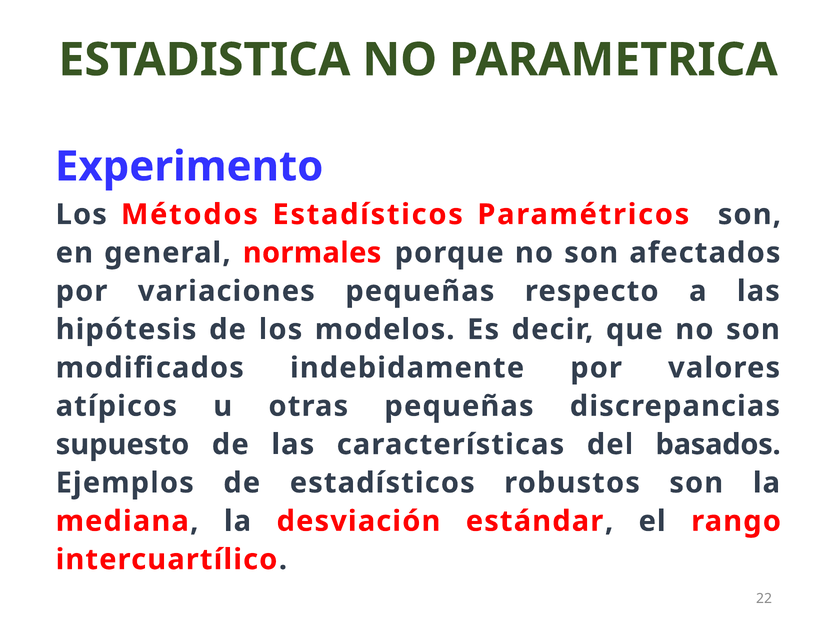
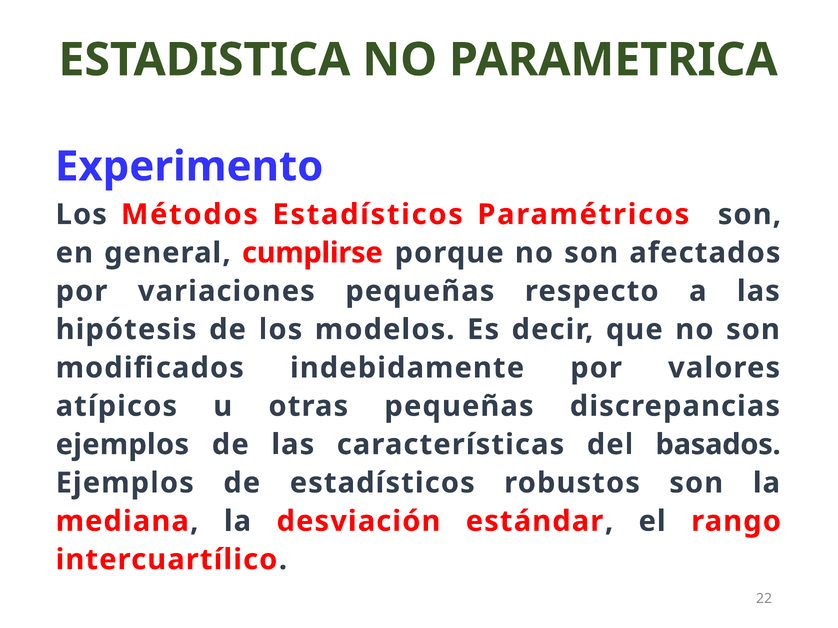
normales: normales -> cumplirse
supuesto at (122, 445): supuesto -> ejemplos
